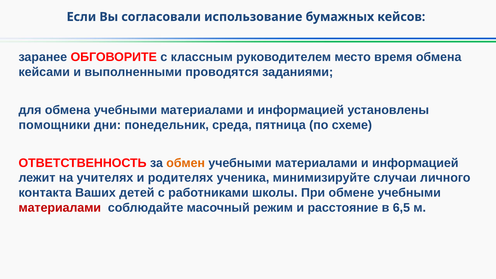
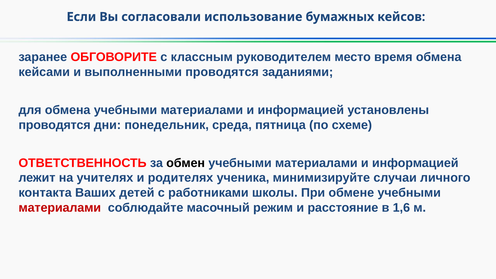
помощники at (54, 125): помощники -> проводятся
обмен colour: orange -> black
6,5: 6,5 -> 1,6
